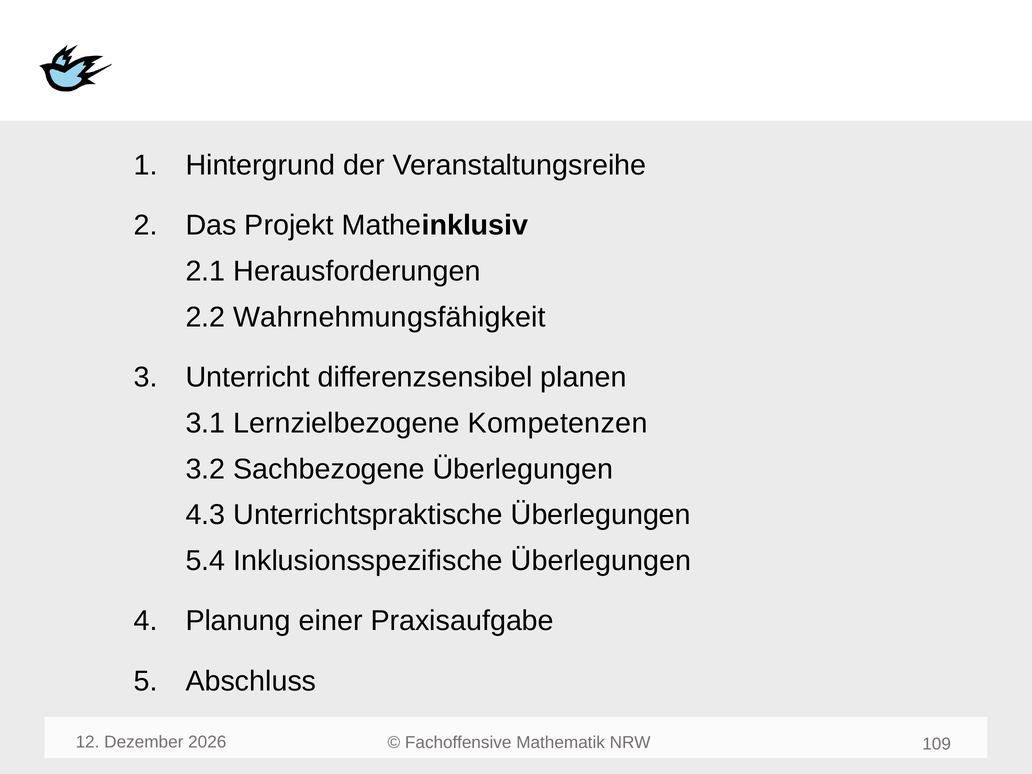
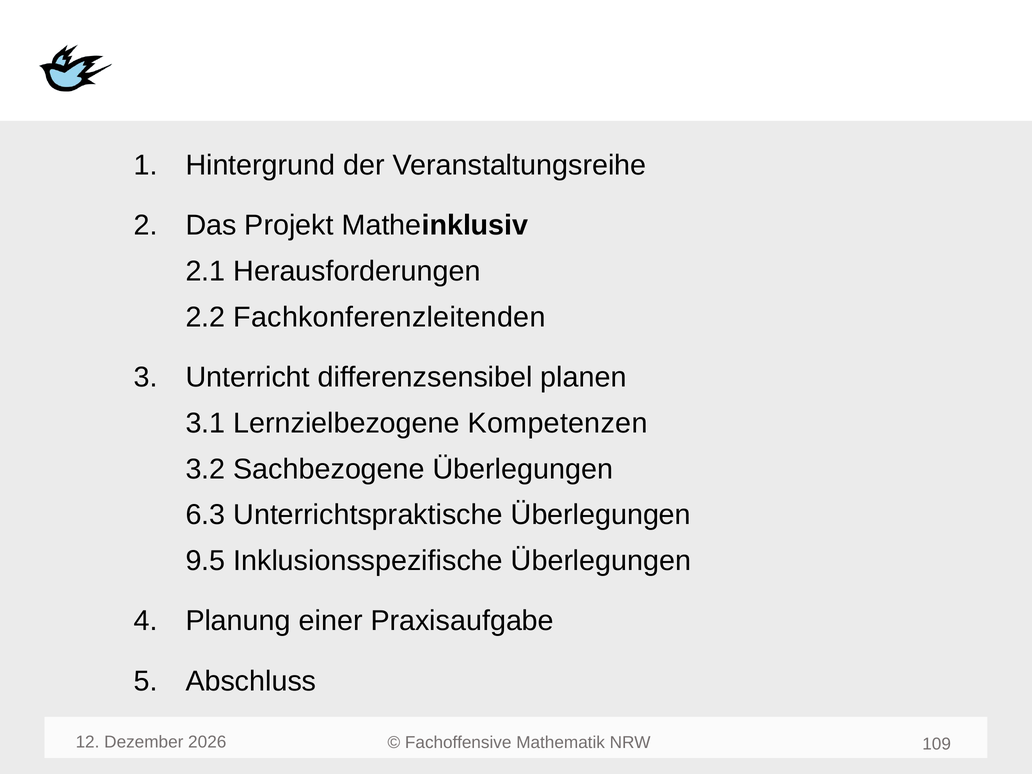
Wahrnehmungsfähigkeit: Wahrnehmungsfähigkeit -> Fachkonferenzleitenden
4.3: 4.3 -> 6.3
5.4: 5.4 -> 9.5
